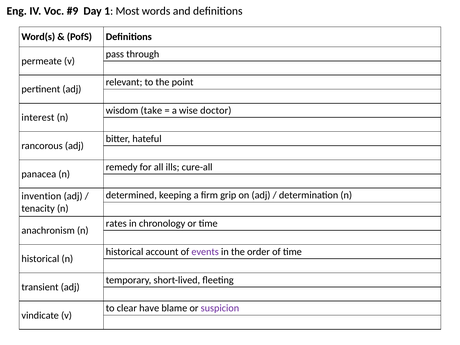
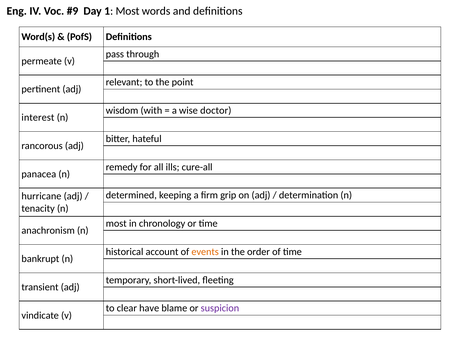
take: take -> with
invention: invention -> hurricane
rates at (116, 223): rates -> most
events colour: purple -> orange
historical at (40, 259): historical -> bankrupt
